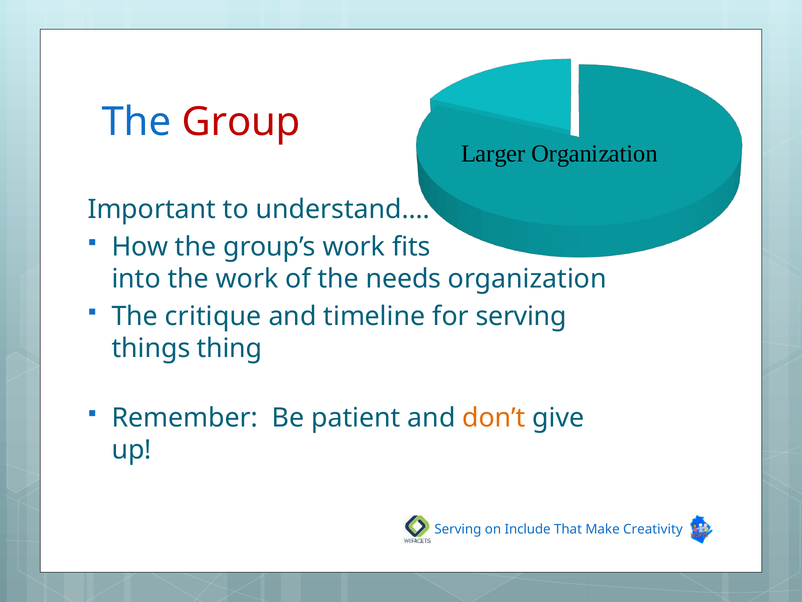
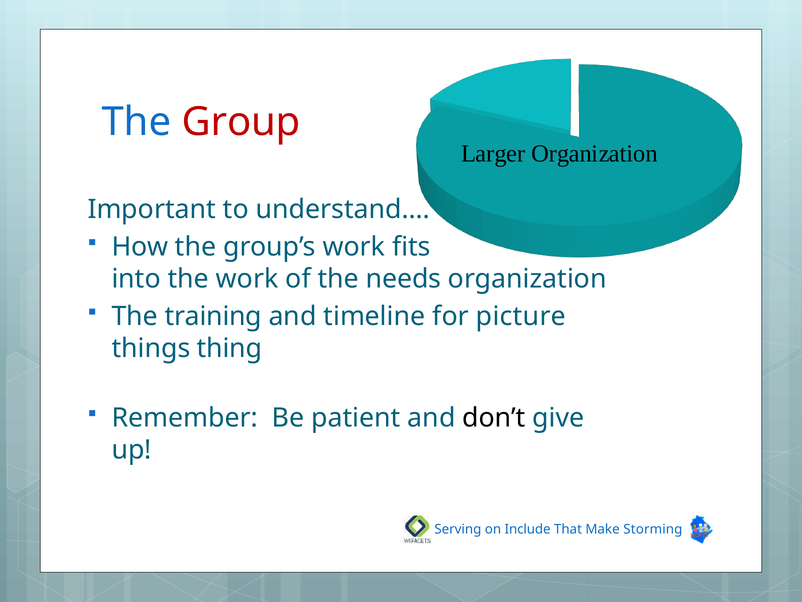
critique: critique -> training
for serving: serving -> picture
don’t colour: orange -> black
Creativity: Creativity -> Storming
